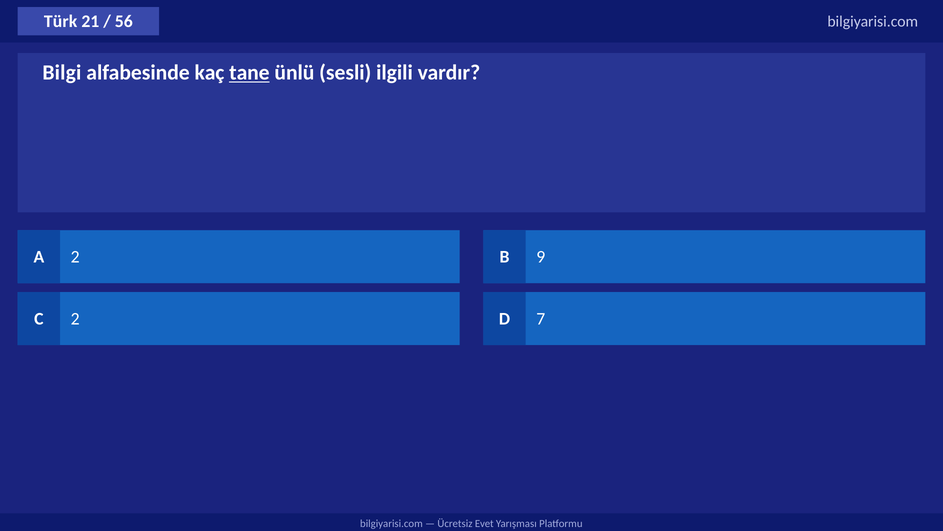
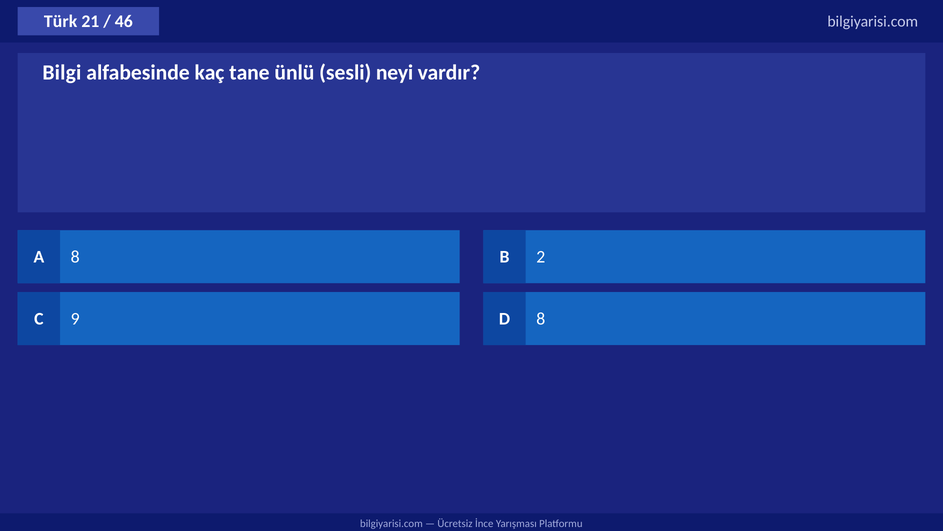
56: 56 -> 46
tane underline: present -> none
ilgili: ilgili -> neyi
A 2: 2 -> 8
9: 9 -> 2
C 2: 2 -> 9
D 7: 7 -> 8
Evet: Evet -> İnce
